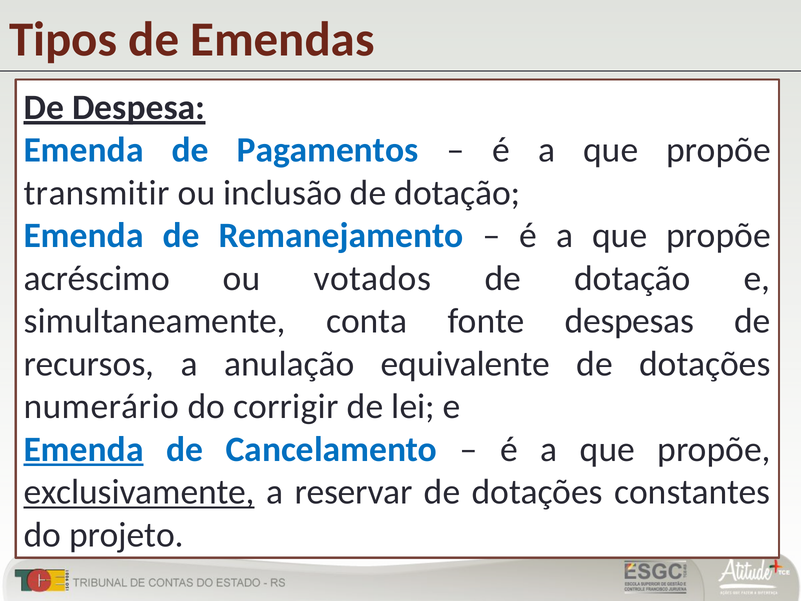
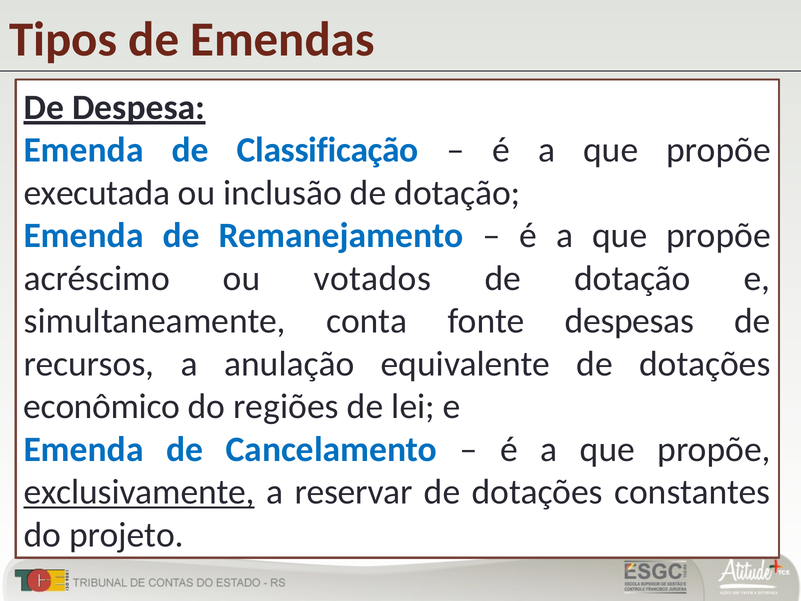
Pagamentos: Pagamentos -> Classificação
transmitir: transmitir -> executada
numerário: numerário -> econômico
corrigir: corrigir -> regiões
Emenda at (84, 449) underline: present -> none
